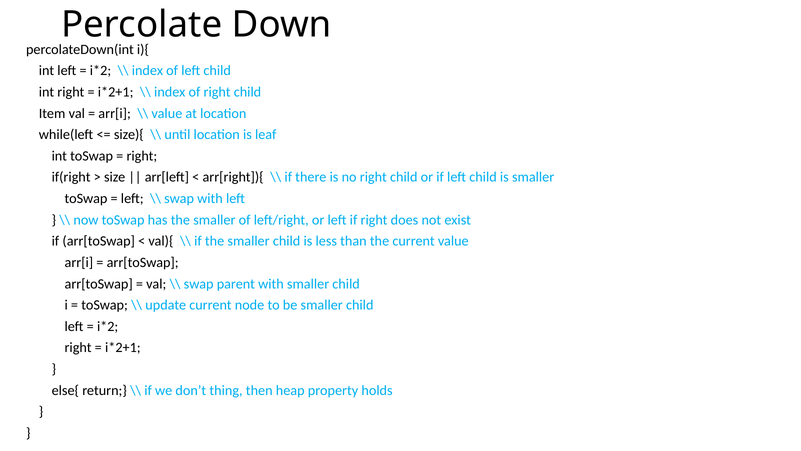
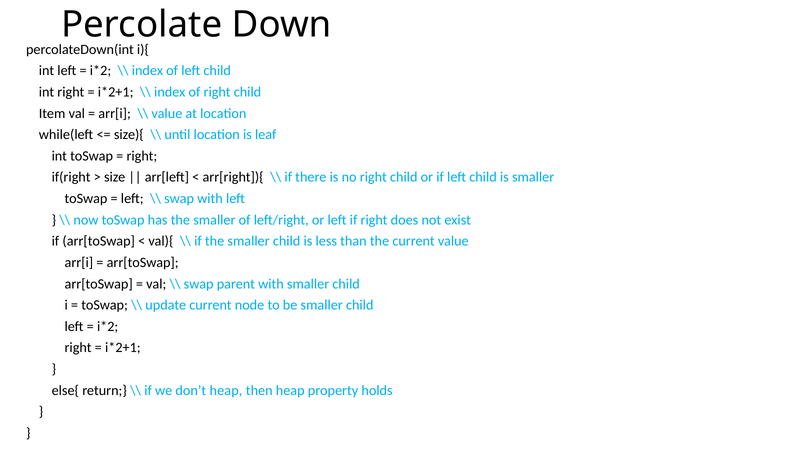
don’t thing: thing -> heap
